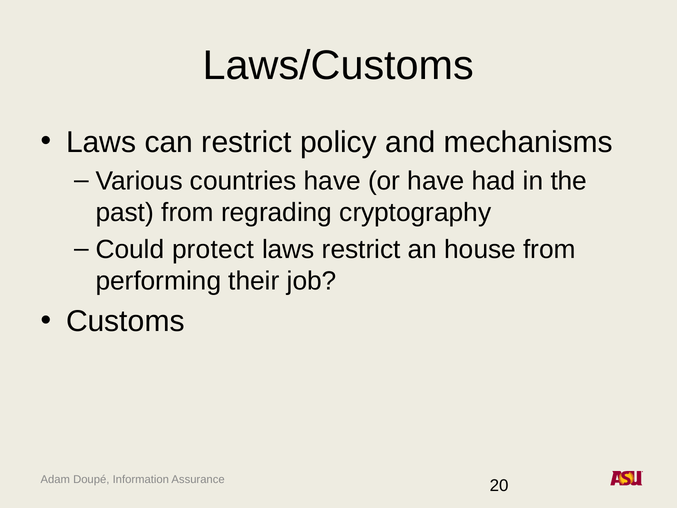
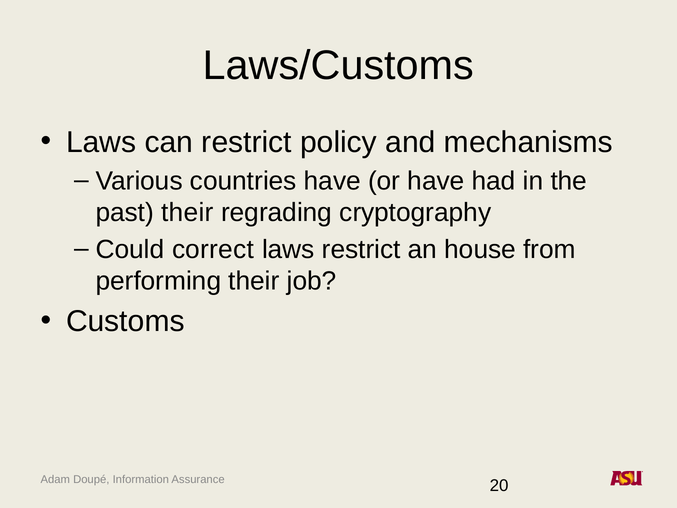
past from: from -> their
protect: protect -> correct
